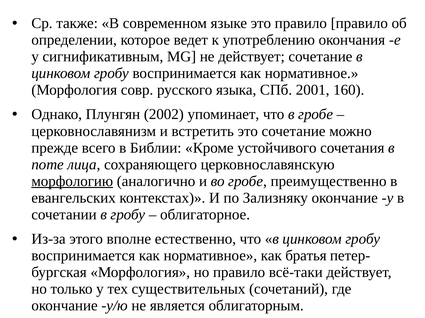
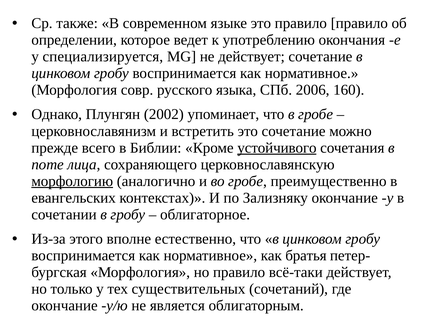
сигнификативным: сигнификативным -> специализируется
2001: 2001 -> 2006
устойчивого underline: none -> present
